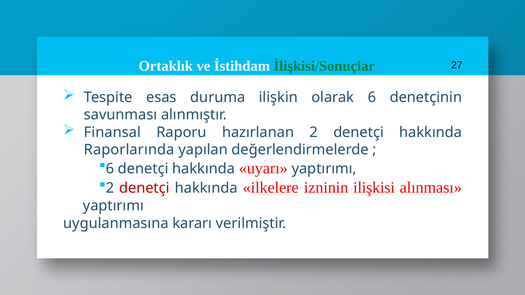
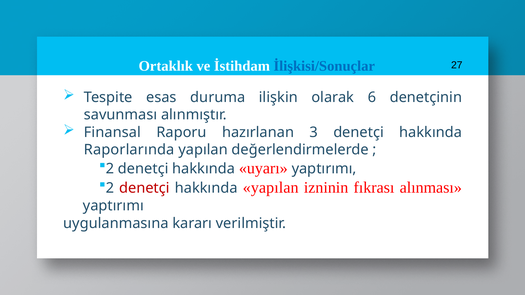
İlişkisi/Sonuçlar colour: green -> blue
hazırlanan 2: 2 -> 3
6 at (110, 169): 6 -> 2
hakkında ilkelere: ilkelere -> yapılan
ilişkisi: ilişkisi -> fıkrası
